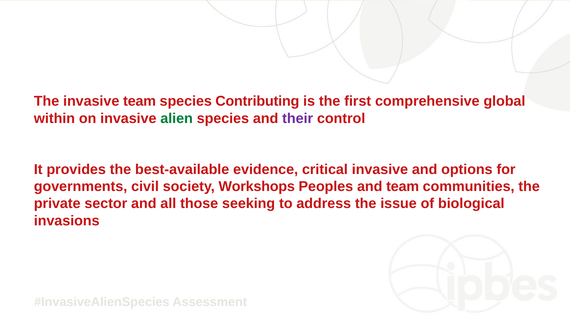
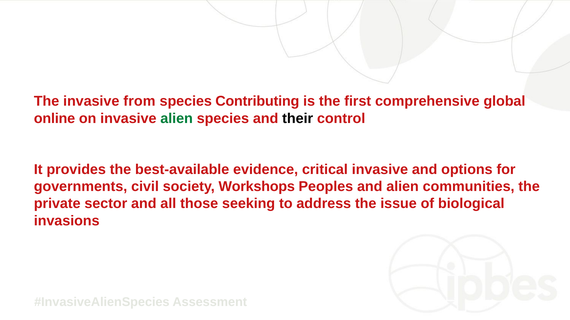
invasive team: team -> from
within: within -> online
their colour: purple -> black
and team: team -> alien
